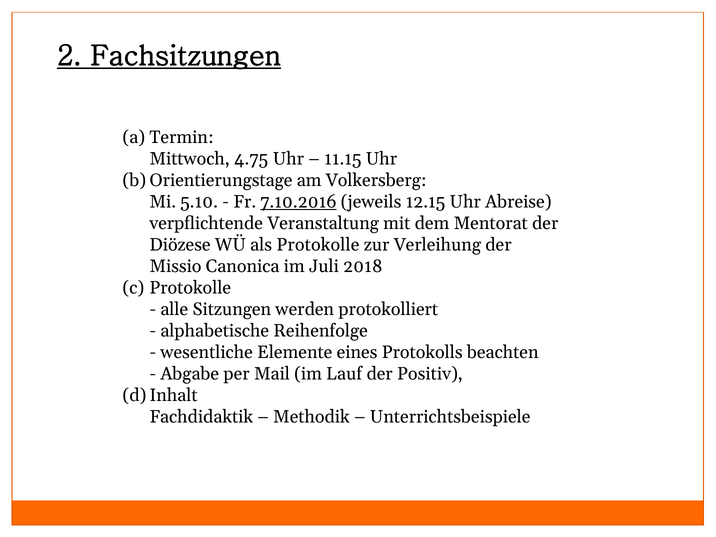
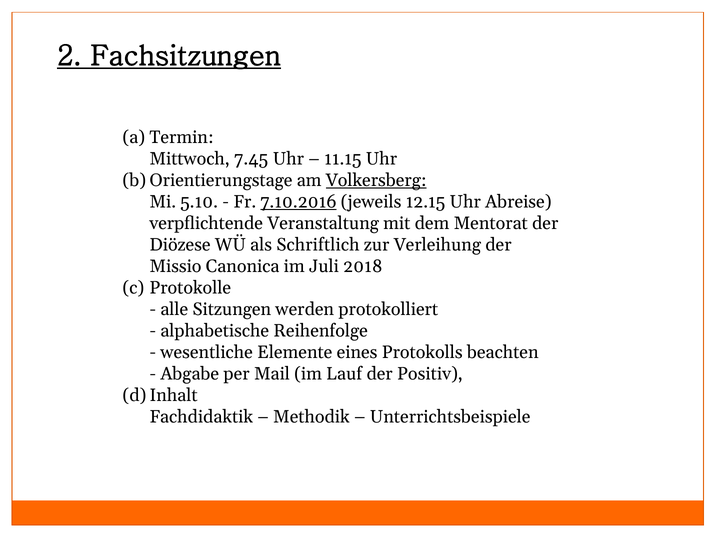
4.75: 4.75 -> 7.45
Volkersberg underline: none -> present
als Protokolle: Protokolle -> Schriftlich
